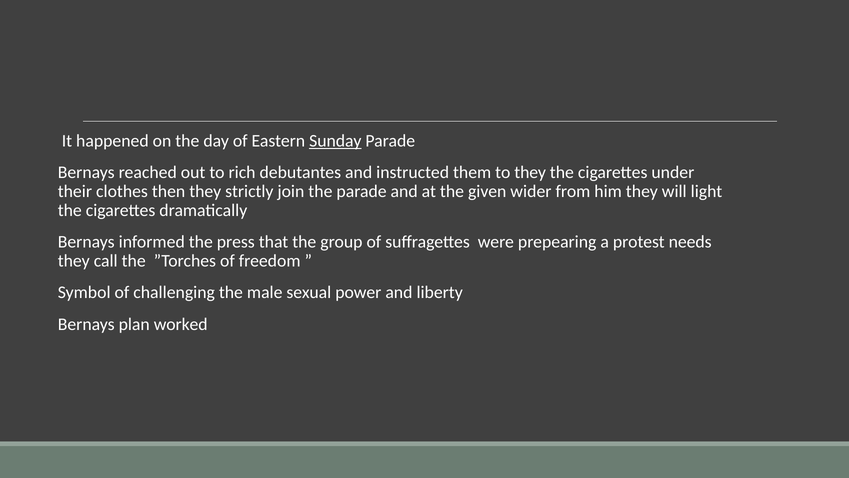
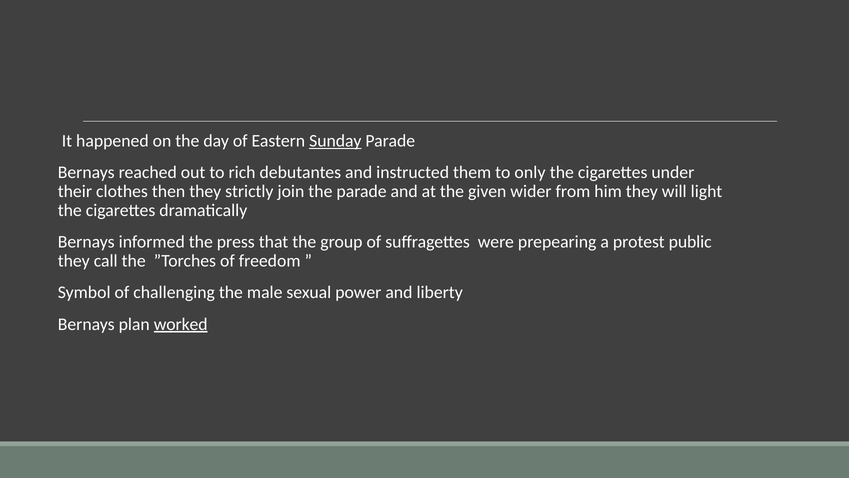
to they: they -> only
needs: needs -> public
worked underline: none -> present
